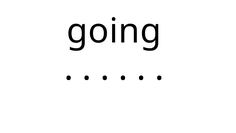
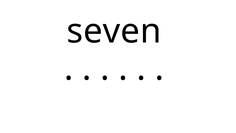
going: going -> seven
